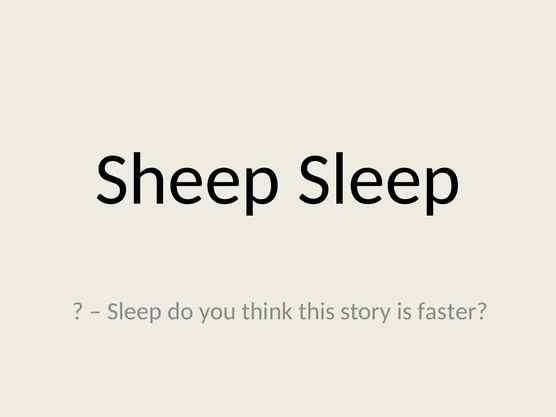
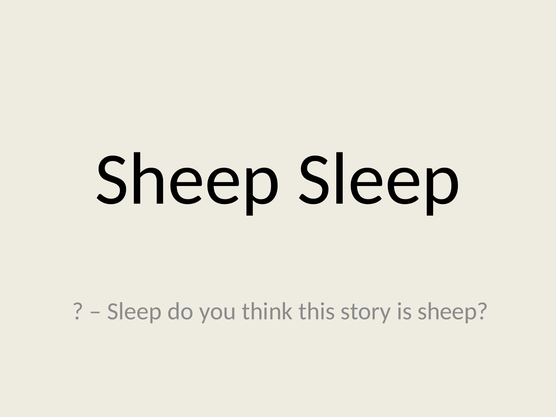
is faster: faster -> sheep
